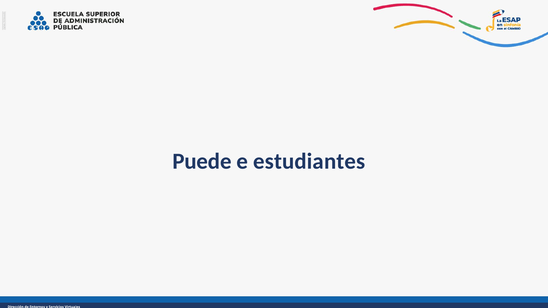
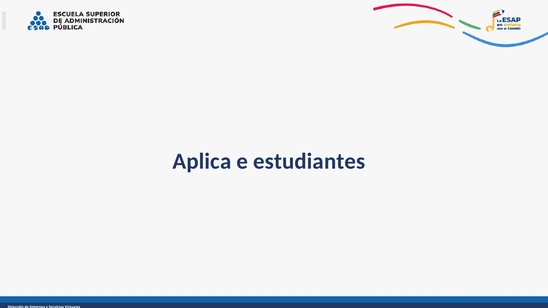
Puede: Puede -> Aplica
